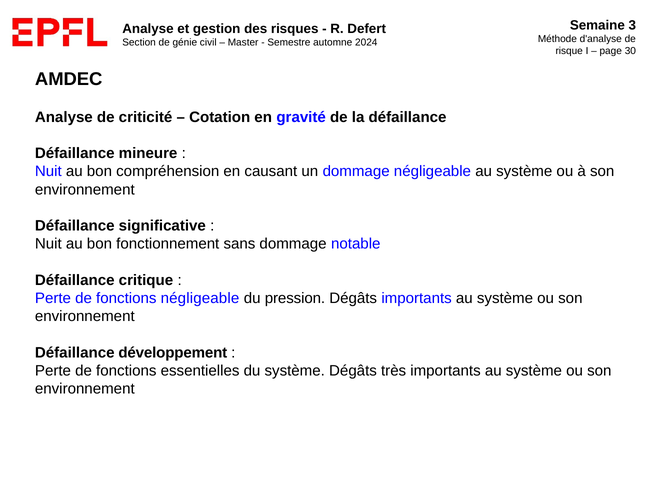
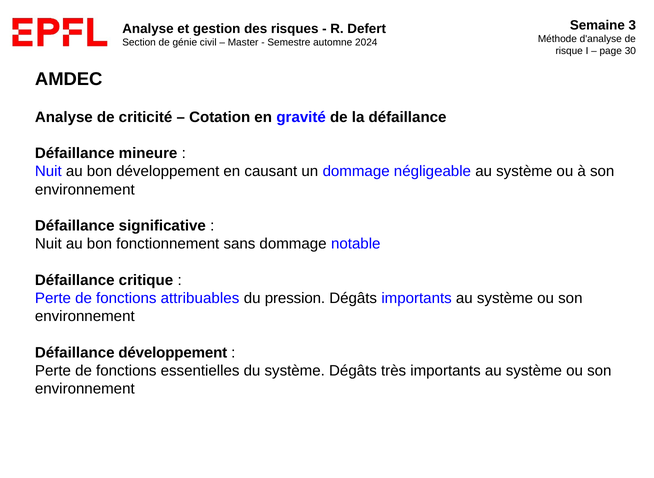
bon compréhension: compréhension -> développement
fonctions négligeable: négligeable -> attribuables
